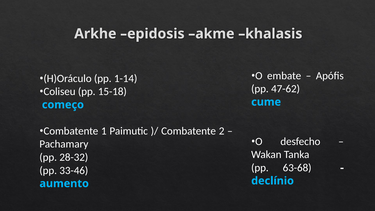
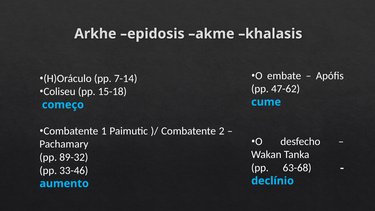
1-14: 1-14 -> 7-14
28-32: 28-32 -> 89-32
